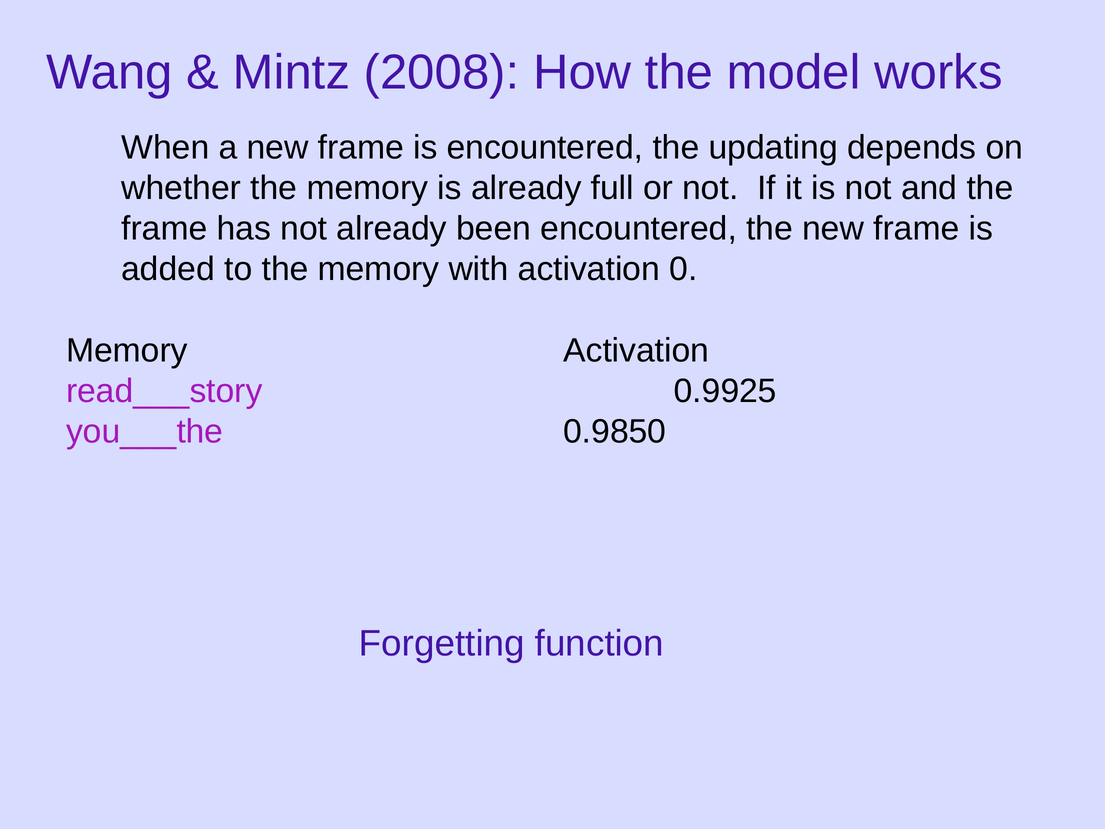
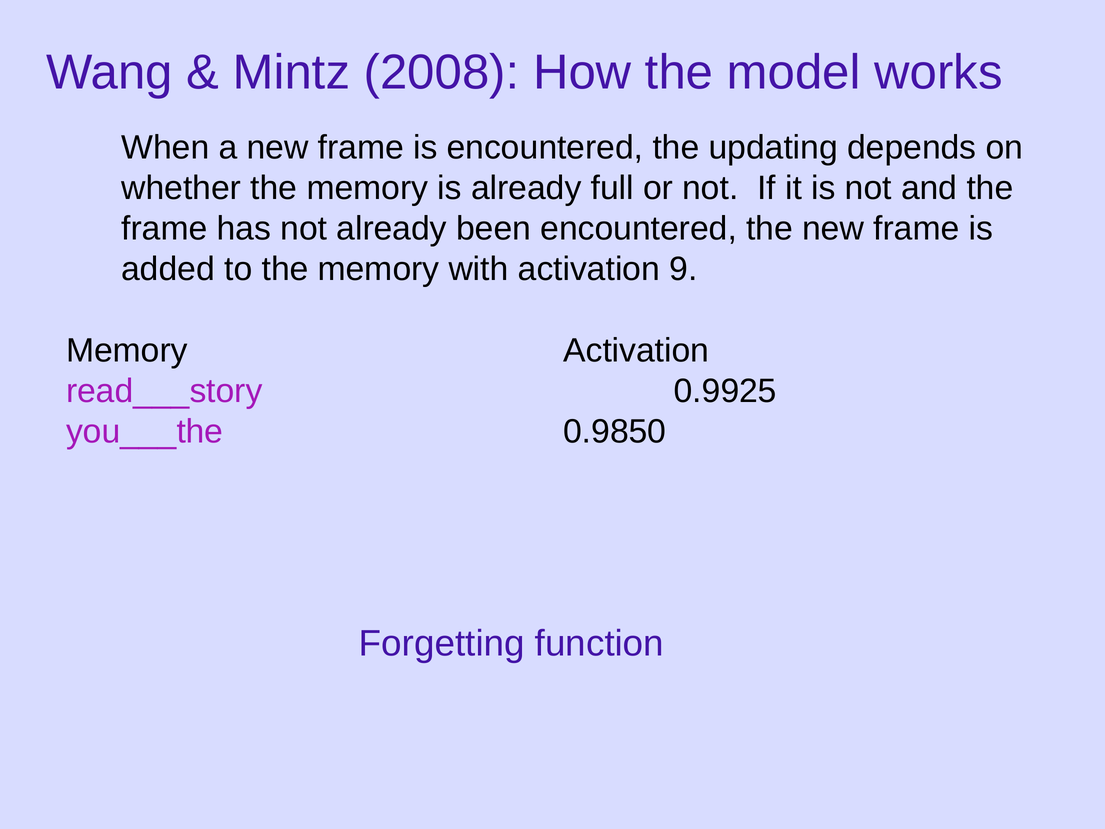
0: 0 -> 9
